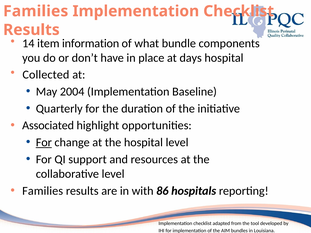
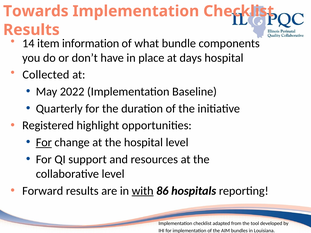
Families at (36, 11): Families -> Towards
2004: 2004 -> 2022
Associated: Associated -> Registered
Families at (43, 191): Families -> Forward
with underline: none -> present
